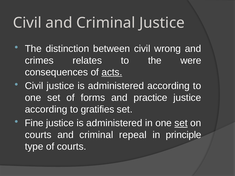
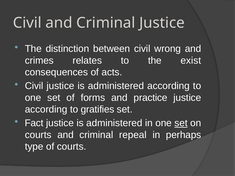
were: were -> exist
acts underline: present -> none
Fine: Fine -> Fact
principle: principle -> perhaps
